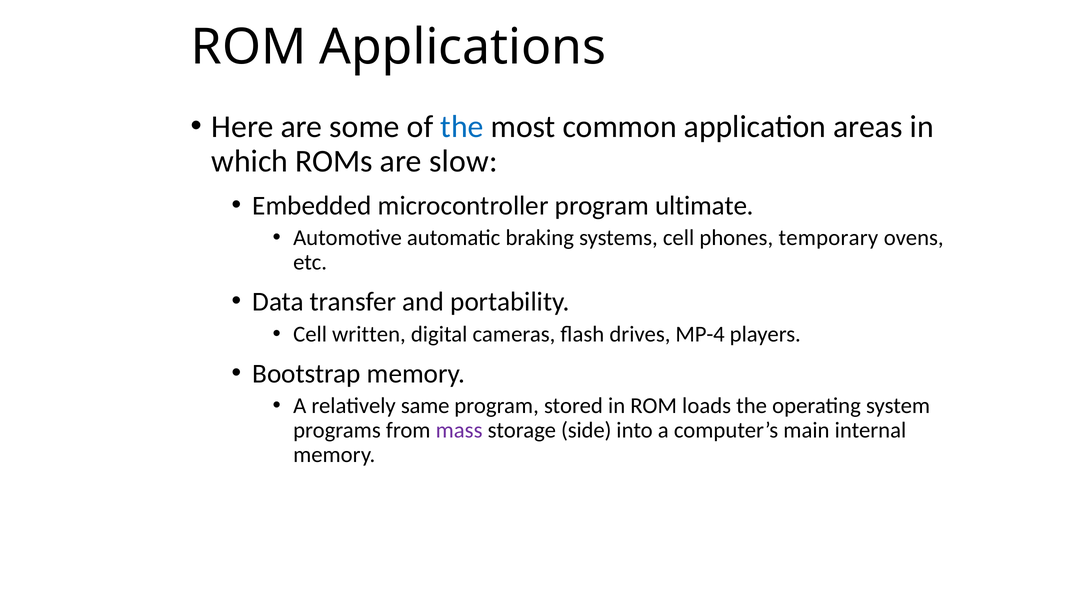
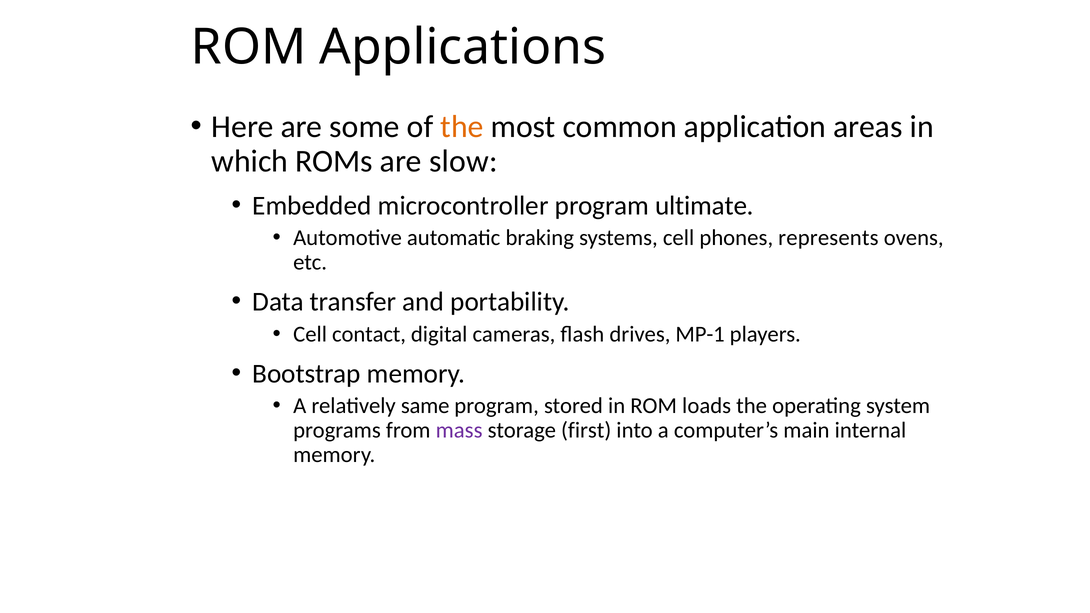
the at (462, 127) colour: blue -> orange
temporary: temporary -> represents
written: written -> contact
MP-4: MP-4 -> MP-1
side: side -> first
